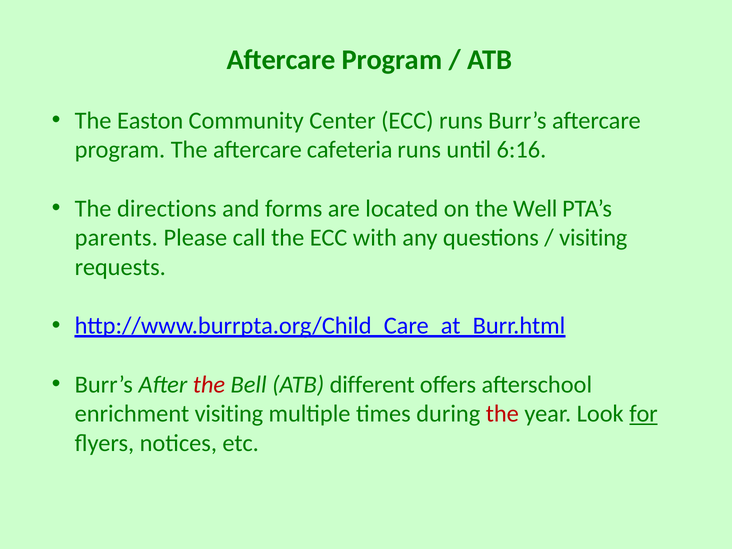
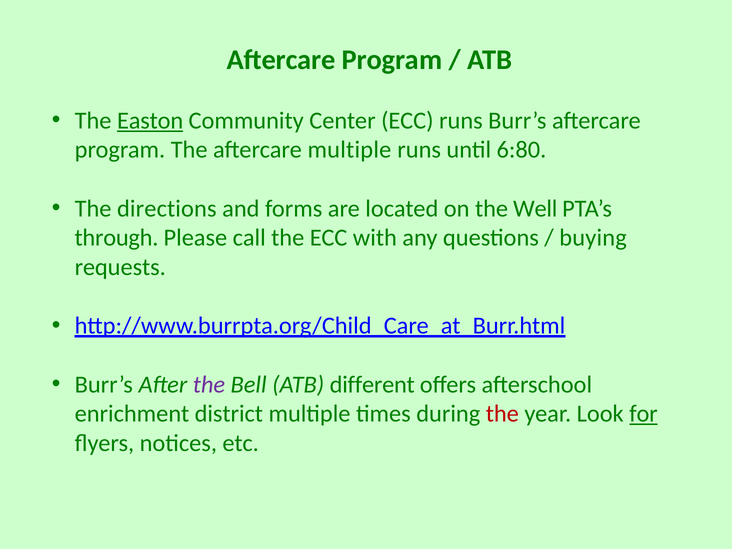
Easton underline: none -> present
aftercare cafeteria: cafeteria -> multiple
6:16: 6:16 -> 6:80
parents: parents -> through
visiting at (593, 238): visiting -> buying
the at (209, 385) colour: red -> purple
enrichment visiting: visiting -> district
